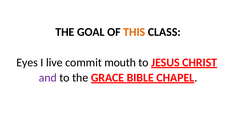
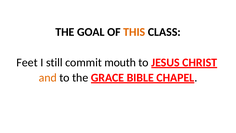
Eyes: Eyes -> Feet
live: live -> still
and colour: purple -> orange
